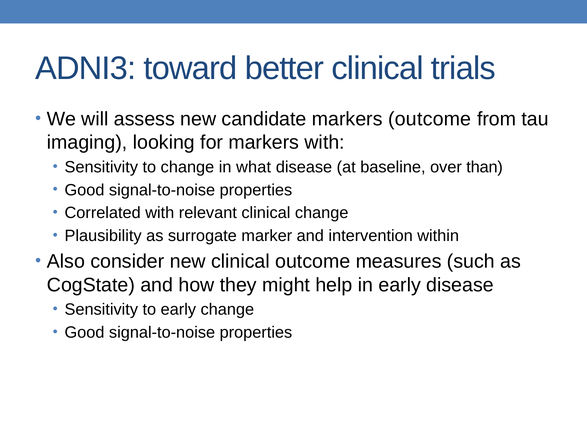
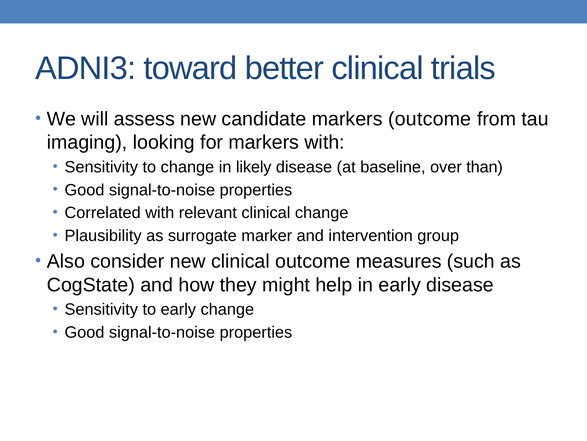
what: what -> likely
within: within -> group
